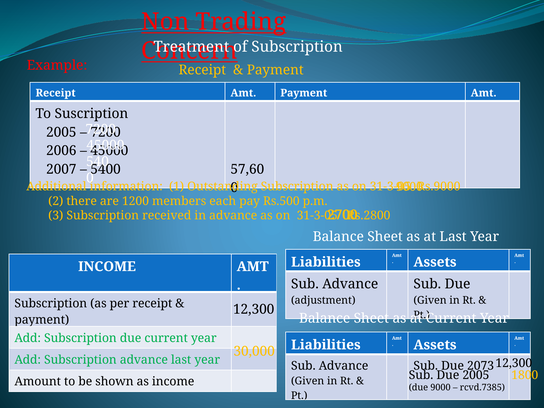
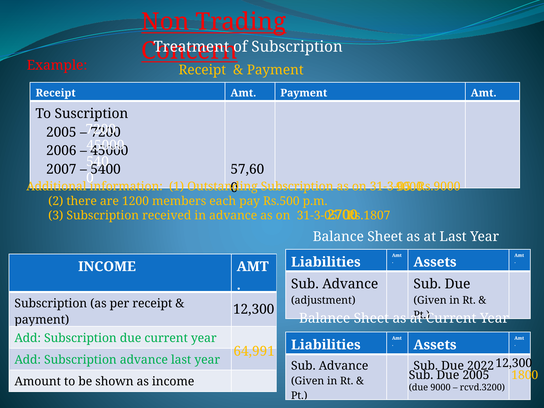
Rs.2800: Rs.2800 -> Rs.1807
30,000: 30,000 -> 64,991
2073: 2073 -> 2022
rcvd.7385: rcvd.7385 -> rcvd.3200
